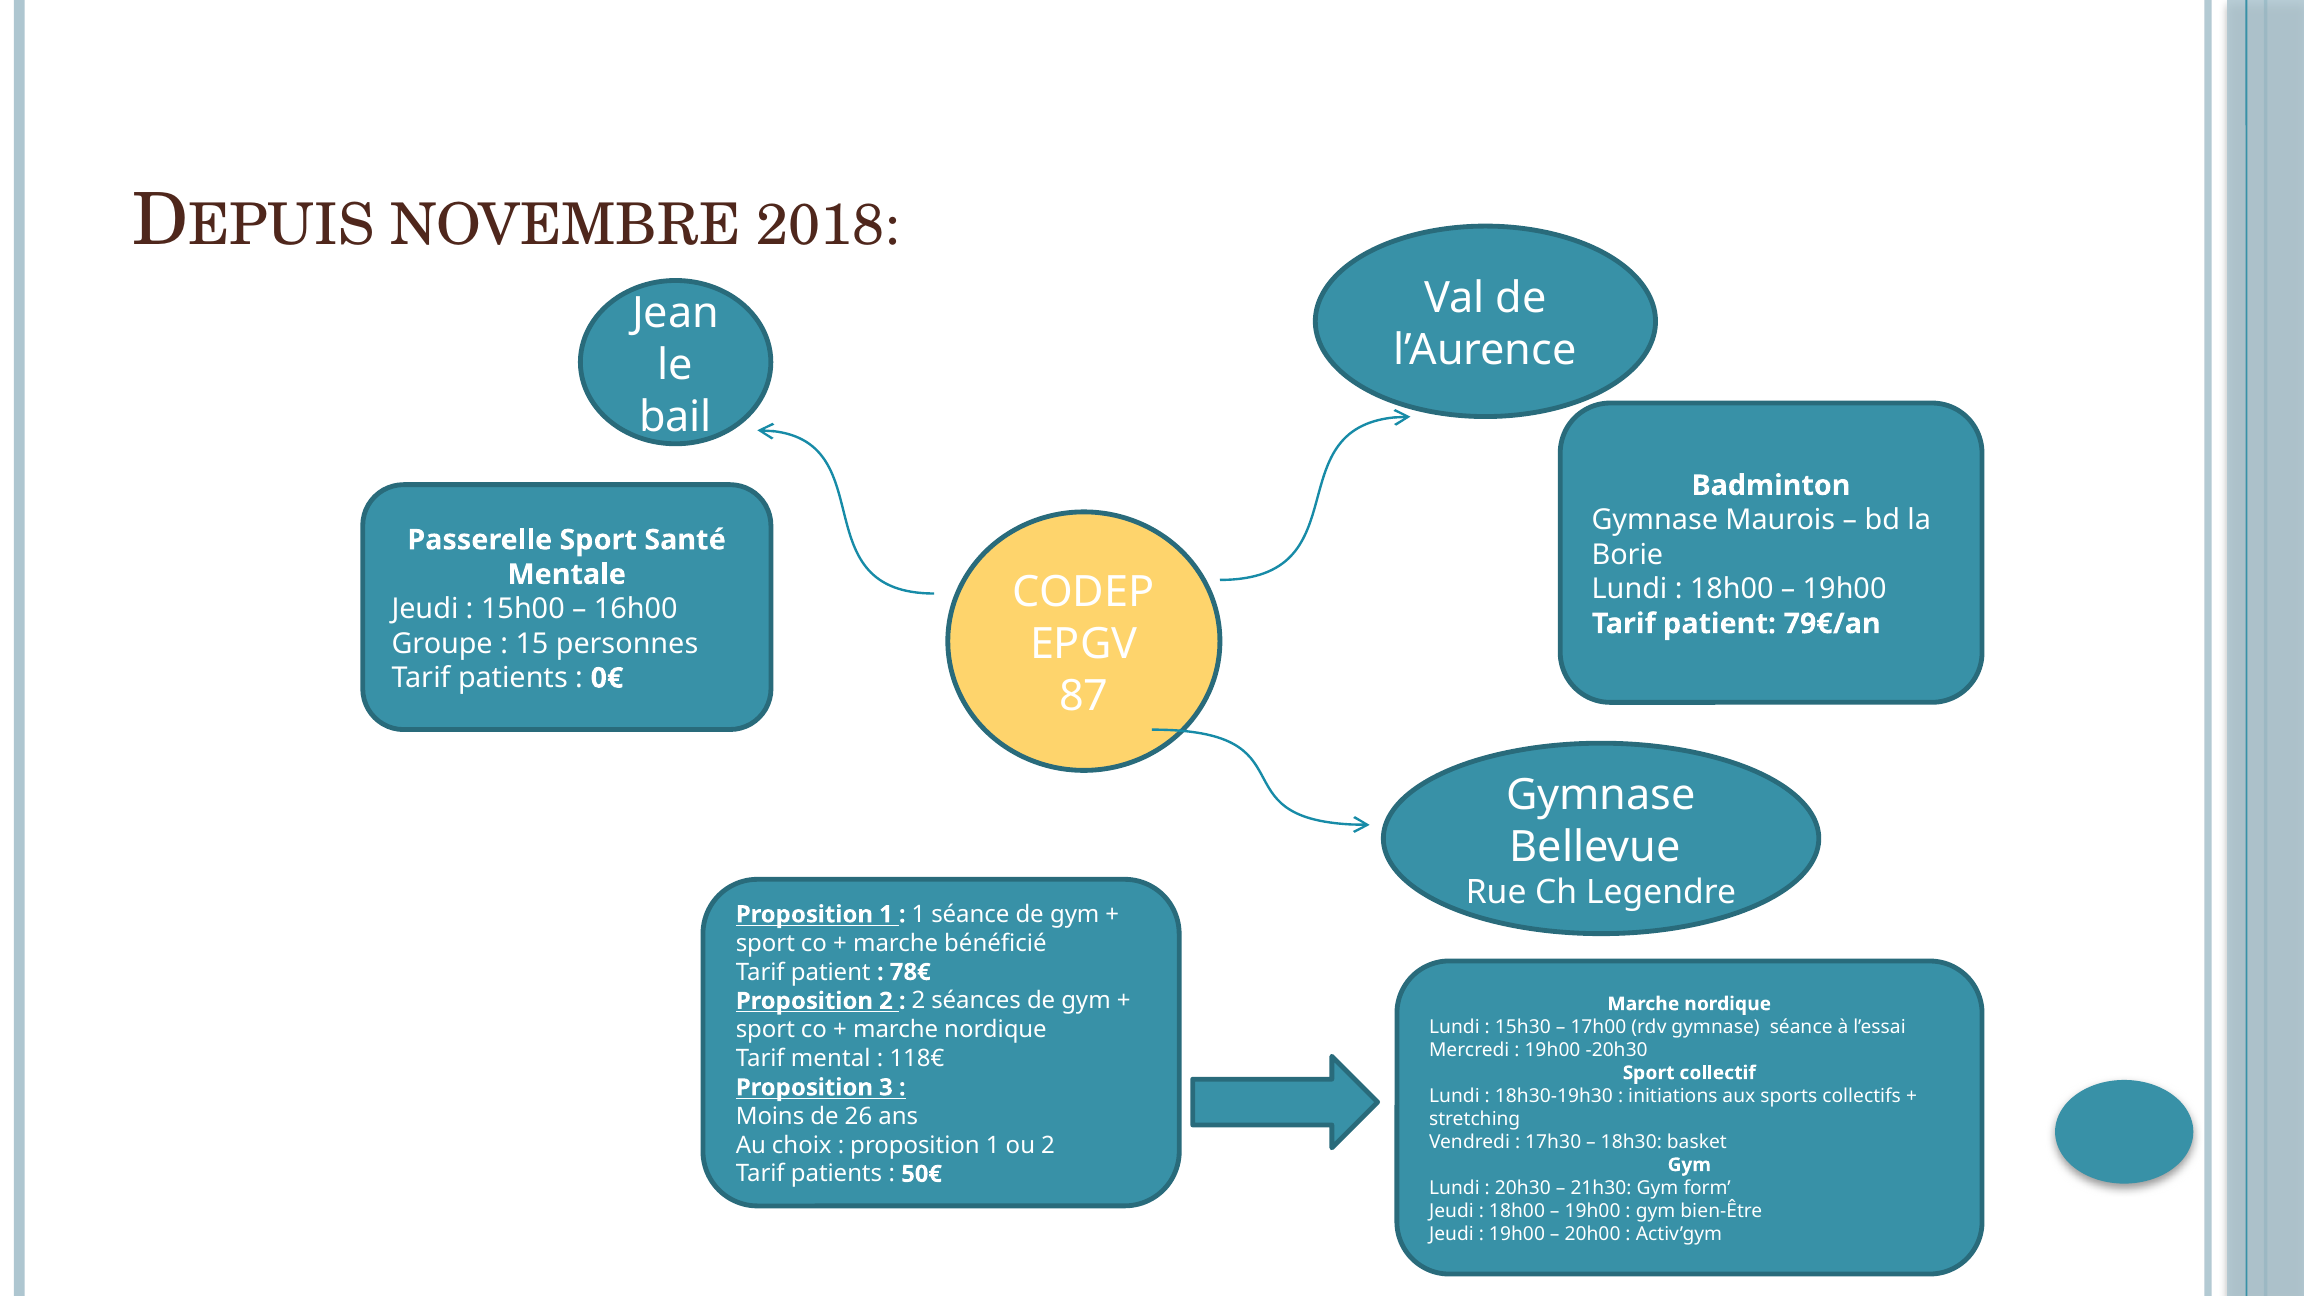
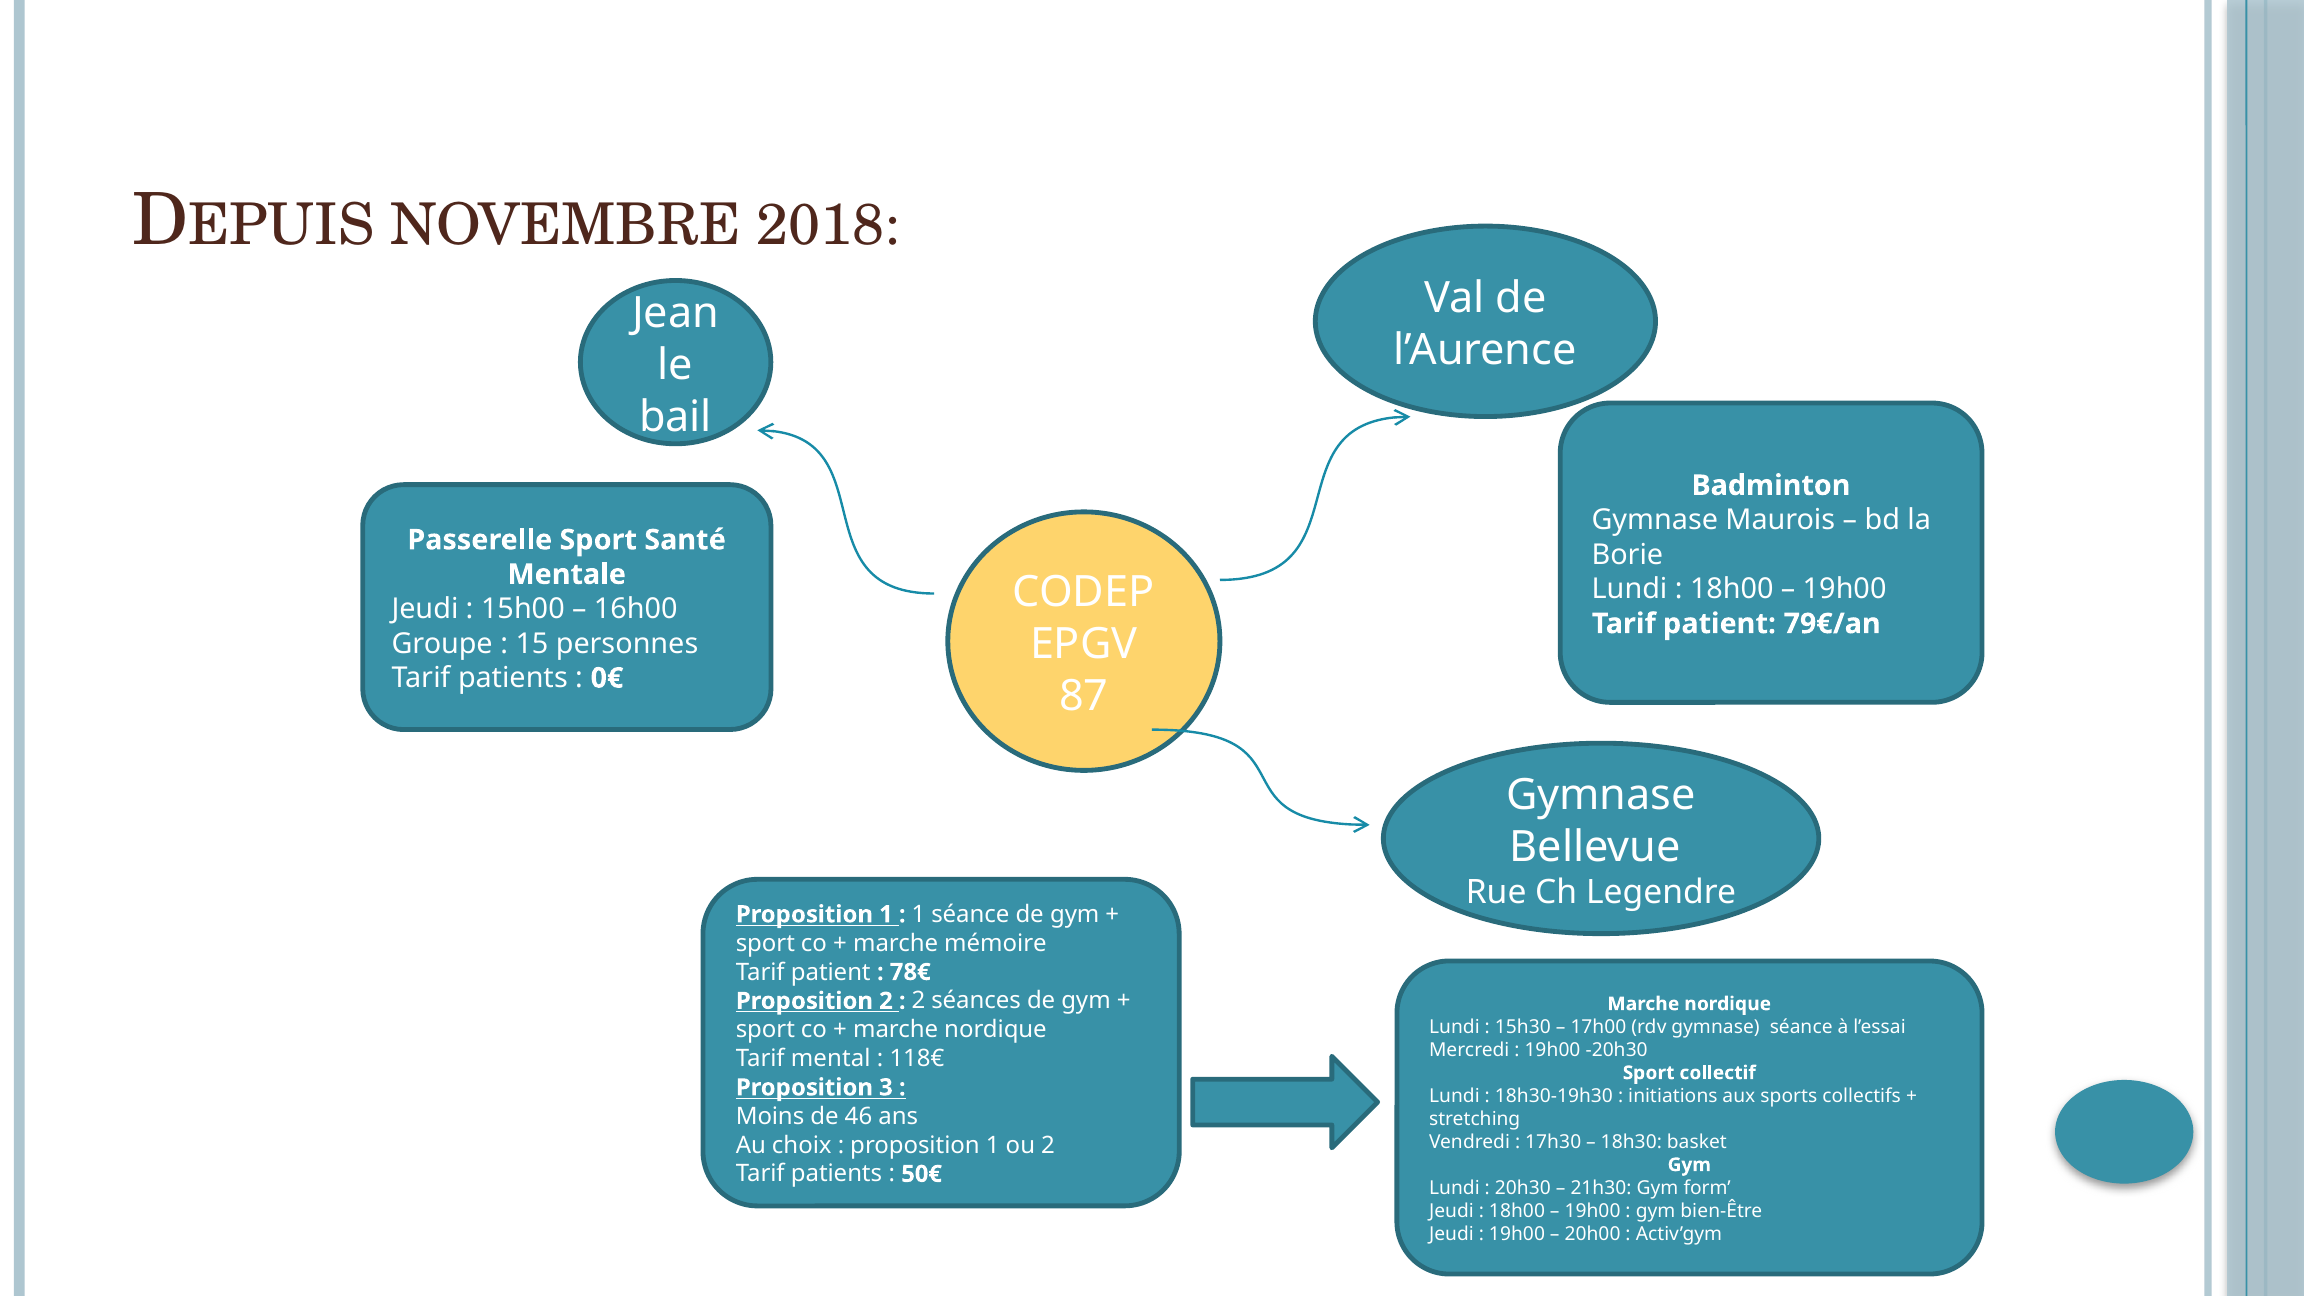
bénéficié: bénéficié -> mémoire
26: 26 -> 46
